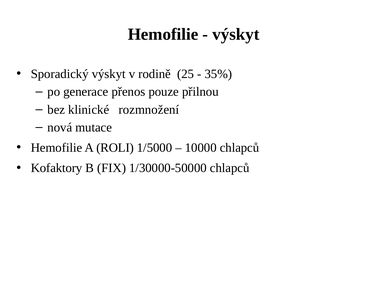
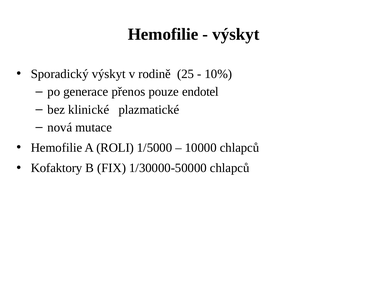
35%: 35% -> 10%
přilnou: přilnou -> endotel
rozmnožení: rozmnožení -> plazmatické
